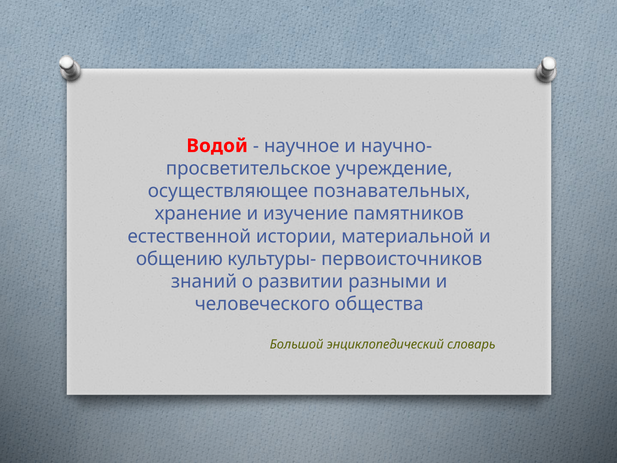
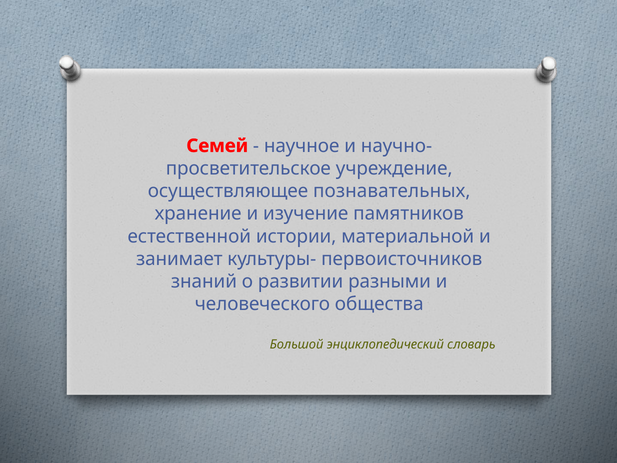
Водой: Водой -> Семей
общению: общению -> занимает
